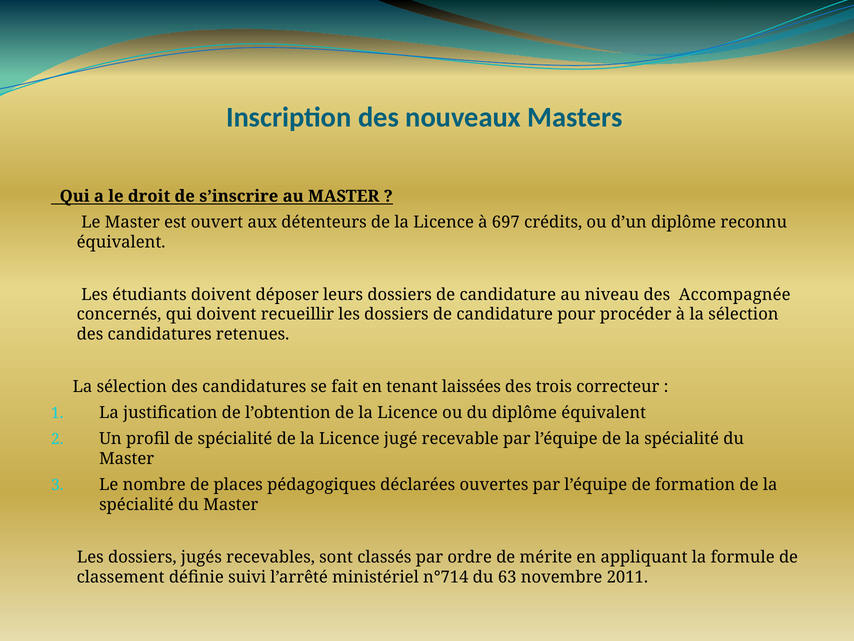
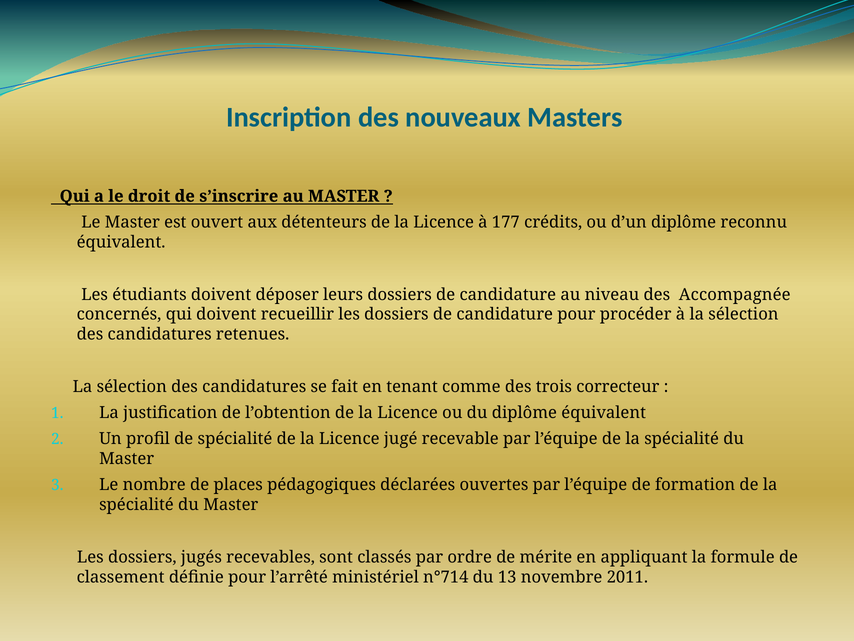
697: 697 -> 177
laissées: laissées -> comme
définie suivi: suivi -> pour
63: 63 -> 13
